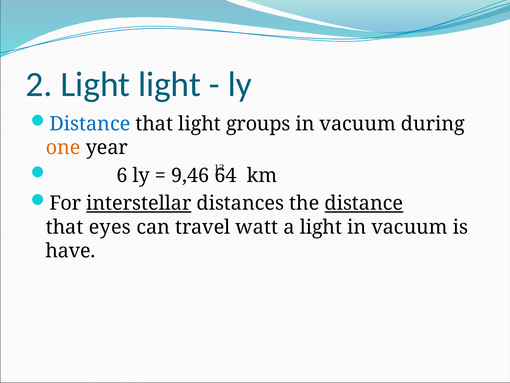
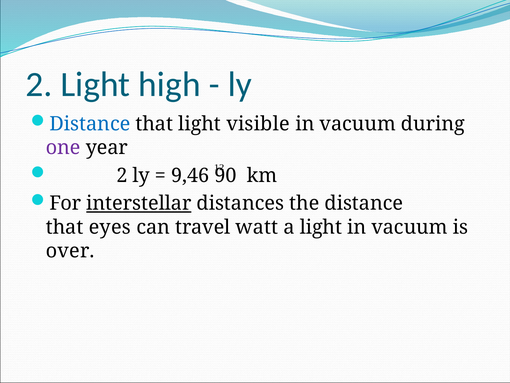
Light light: light -> high
groups: groups -> visible
one colour: orange -> purple
6 at (122, 175): 6 -> 2
64: 64 -> 90
distance at (364, 203) underline: present -> none
have: have -> over
